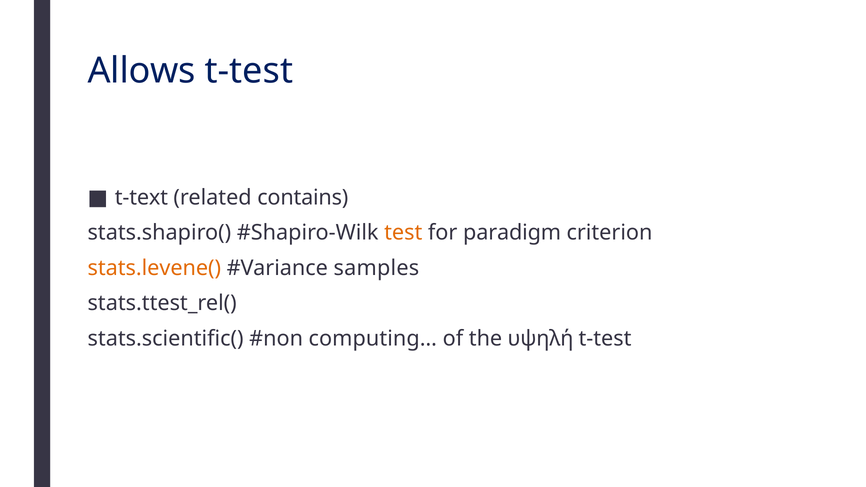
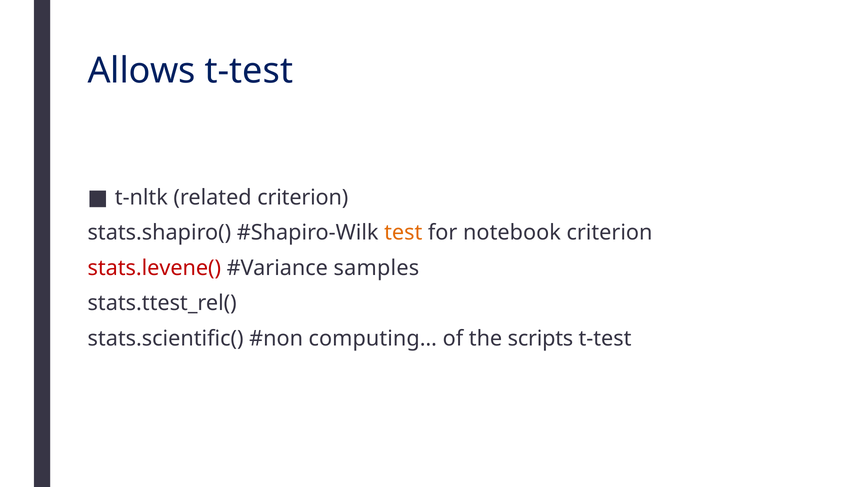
t-text: t-text -> t-nltk
related contains: contains -> criterion
paradigm: paradigm -> notebook
stats.levene( colour: orange -> red
υψηλή: υψηλή -> scripts
